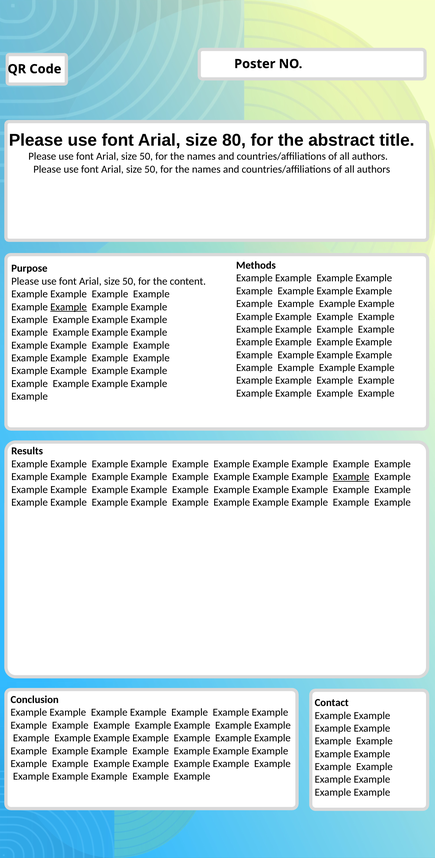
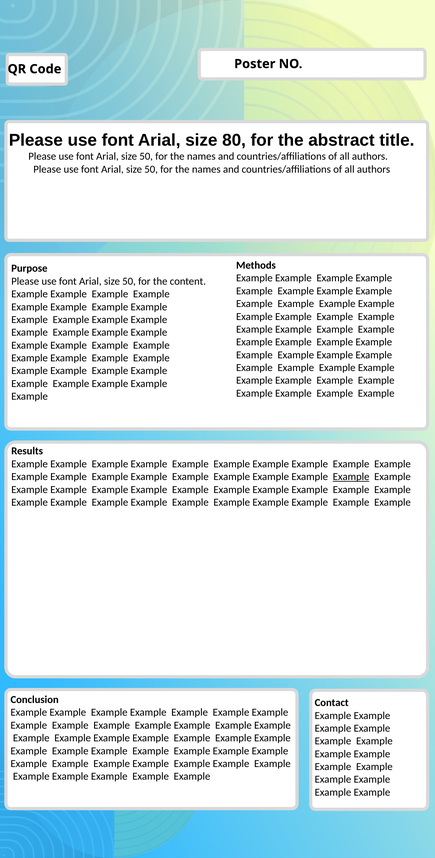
Example at (69, 307) underline: present -> none
